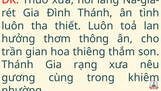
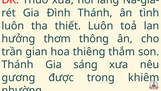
rạng: rạng -> sáng
cùng: cùng -> được
